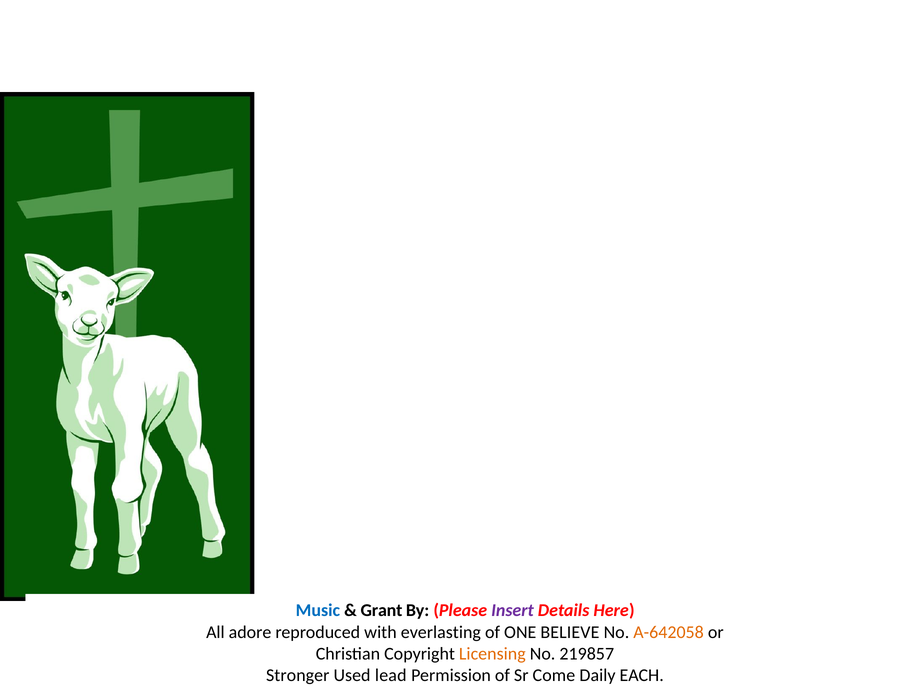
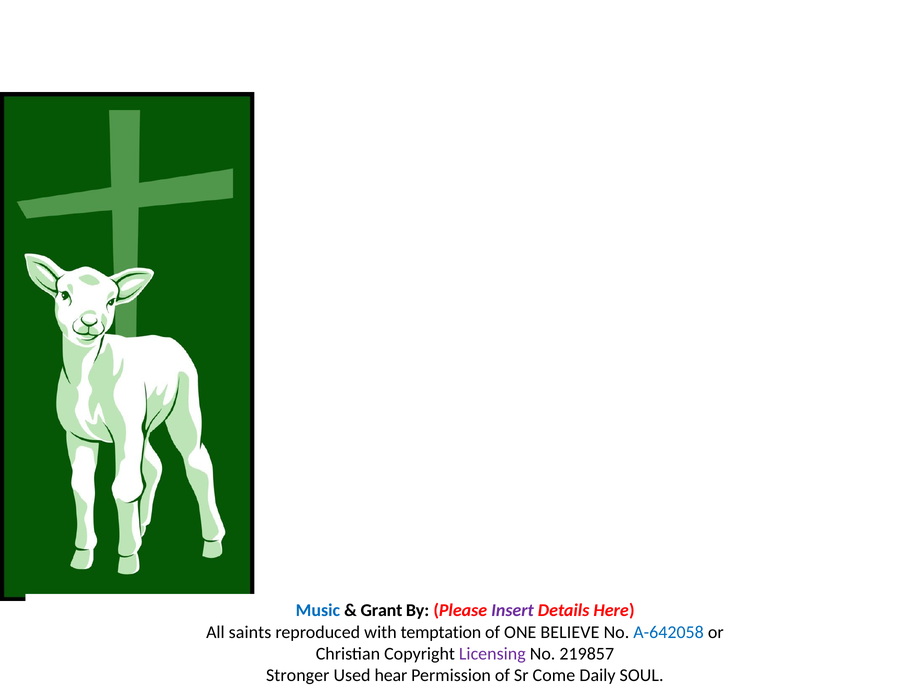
adore: adore -> saints
everlasting: everlasting -> temptation
A-642058 colour: orange -> blue
Licensing colour: orange -> purple
lead: lead -> hear
EACH: EACH -> SOUL
